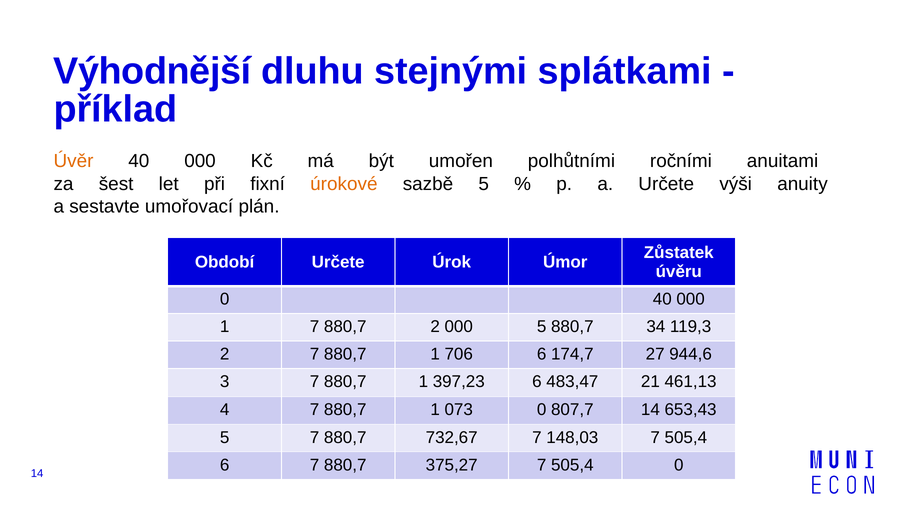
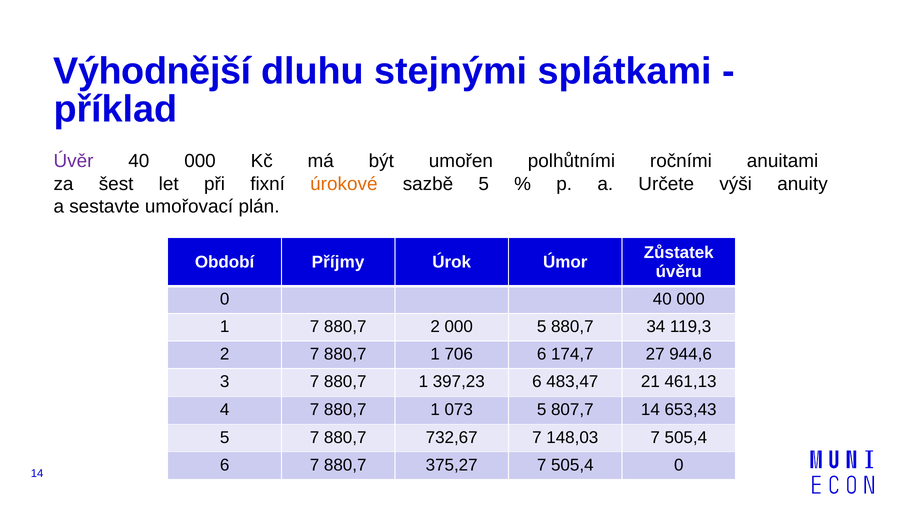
Úvěr colour: orange -> purple
Období Určete: Určete -> Příjmy
073 0: 0 -> 5
